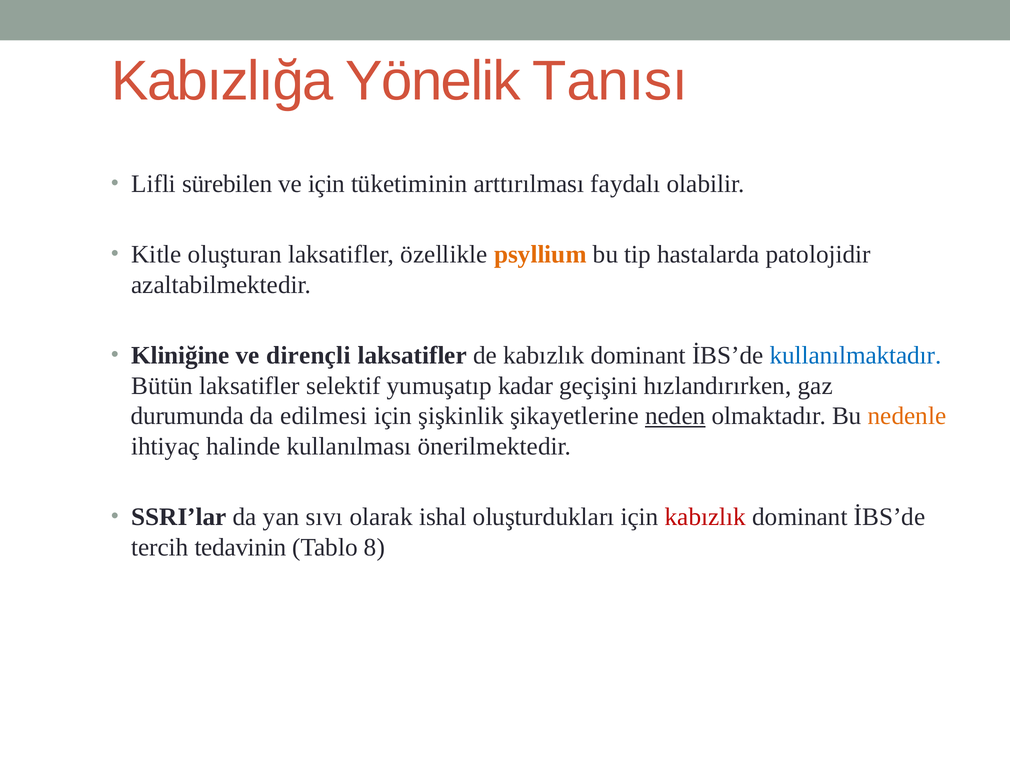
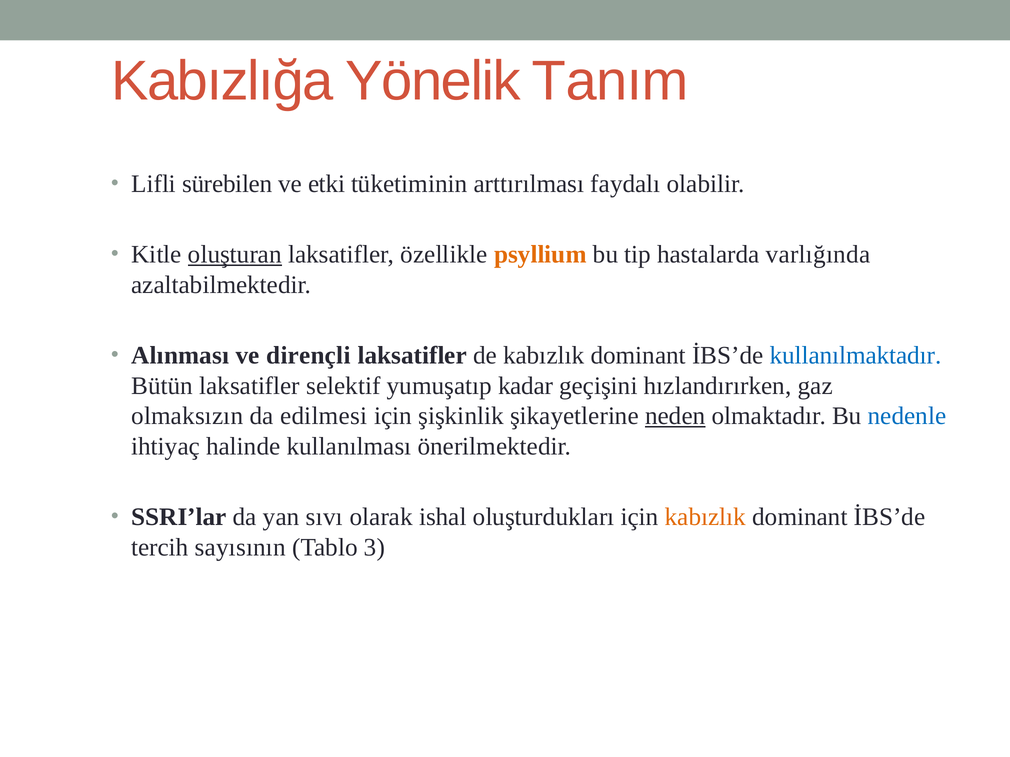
Tanısı: Tanısı -> Tanım
ve için: için -> etki
oluşturan underline: none -> present
patolojidir: patolojidir -> varlığında
Kliniğine: Kliniğine -> Alınması
durumunda: durumunda -> olmaksızın
nedenle colour: orange -> blue
kabızlık at (705, 517) colour: red -> orange
tedavinin: tedavinin -> sayısının
8: 8 -> 3
